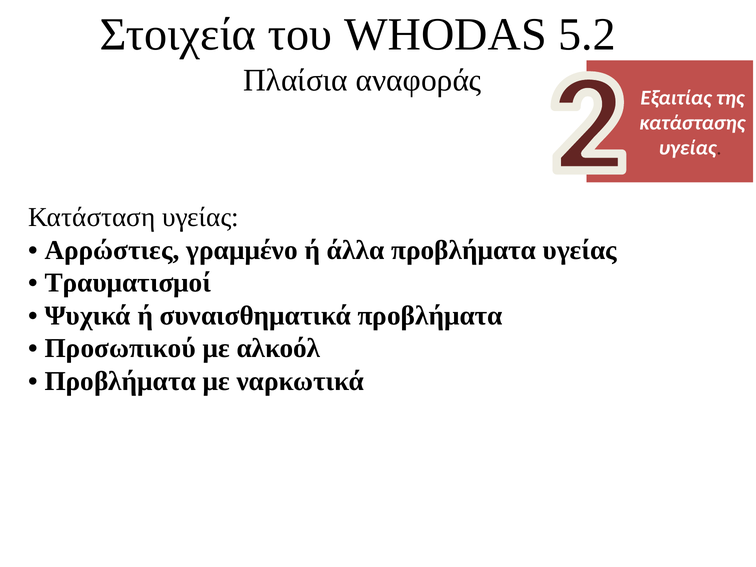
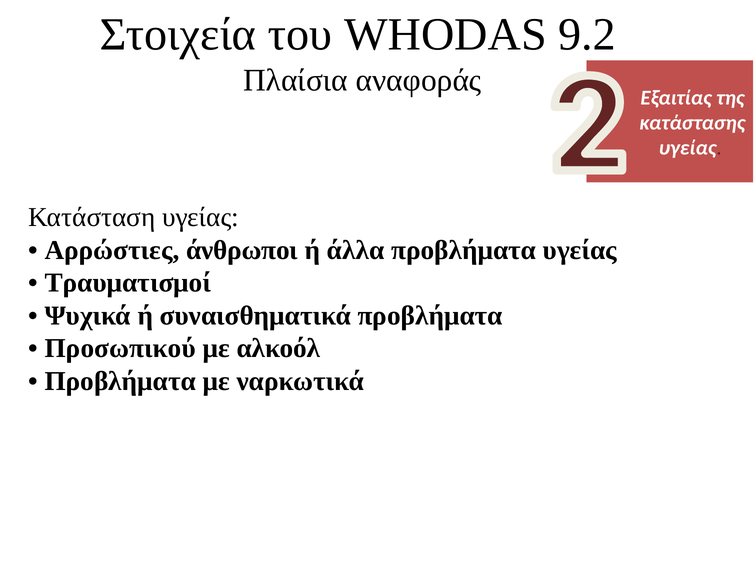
5.2: 5.2 -> 9.2
γραμμένο: γραμμένο -> άνθρωποι
